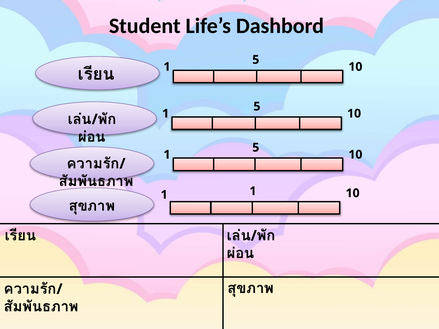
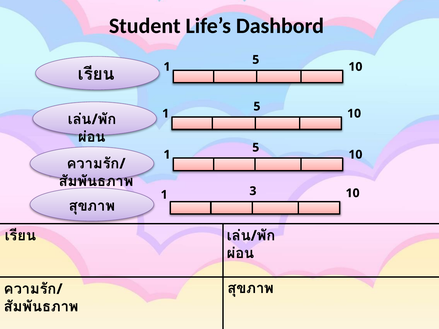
1 1: 1 -> 3
